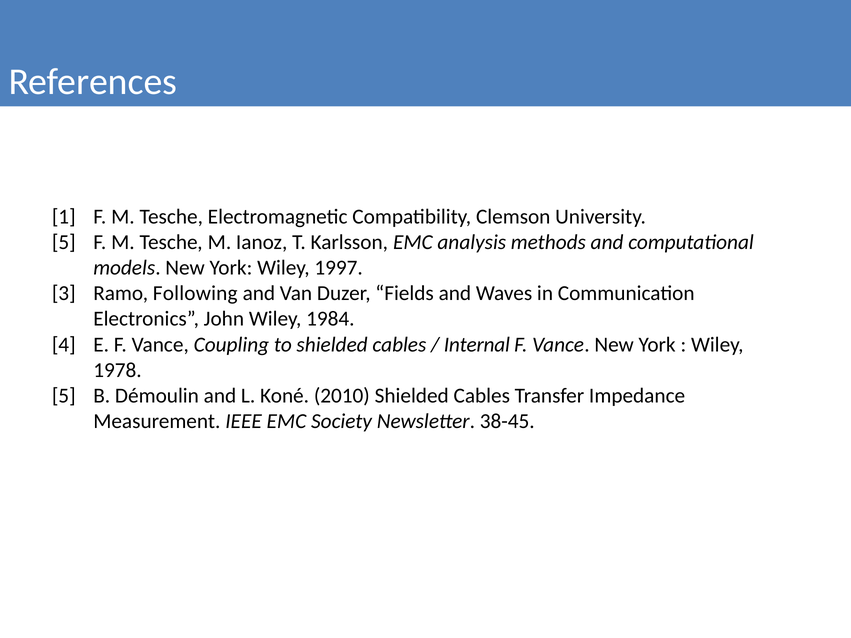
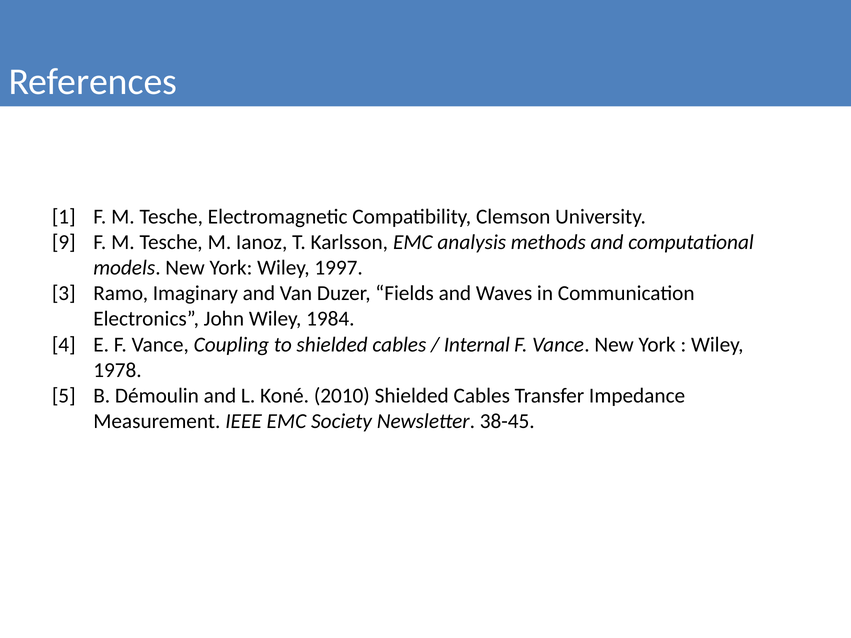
5 at (64, 243): 5 -> 9
Following: Following -> Imaginary
